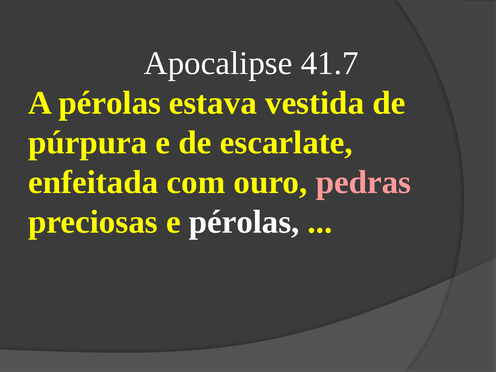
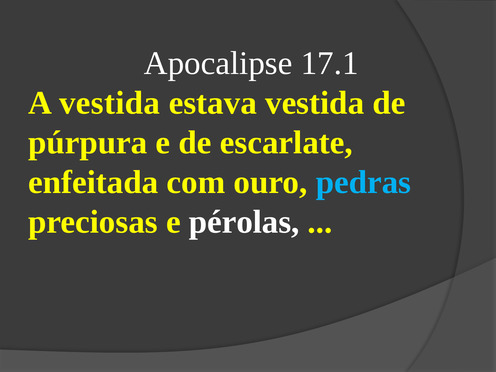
41.7: 41.7 -> 17.1
A pérolas: pérolas -> vestida
pedras colour: pink -> light blue
